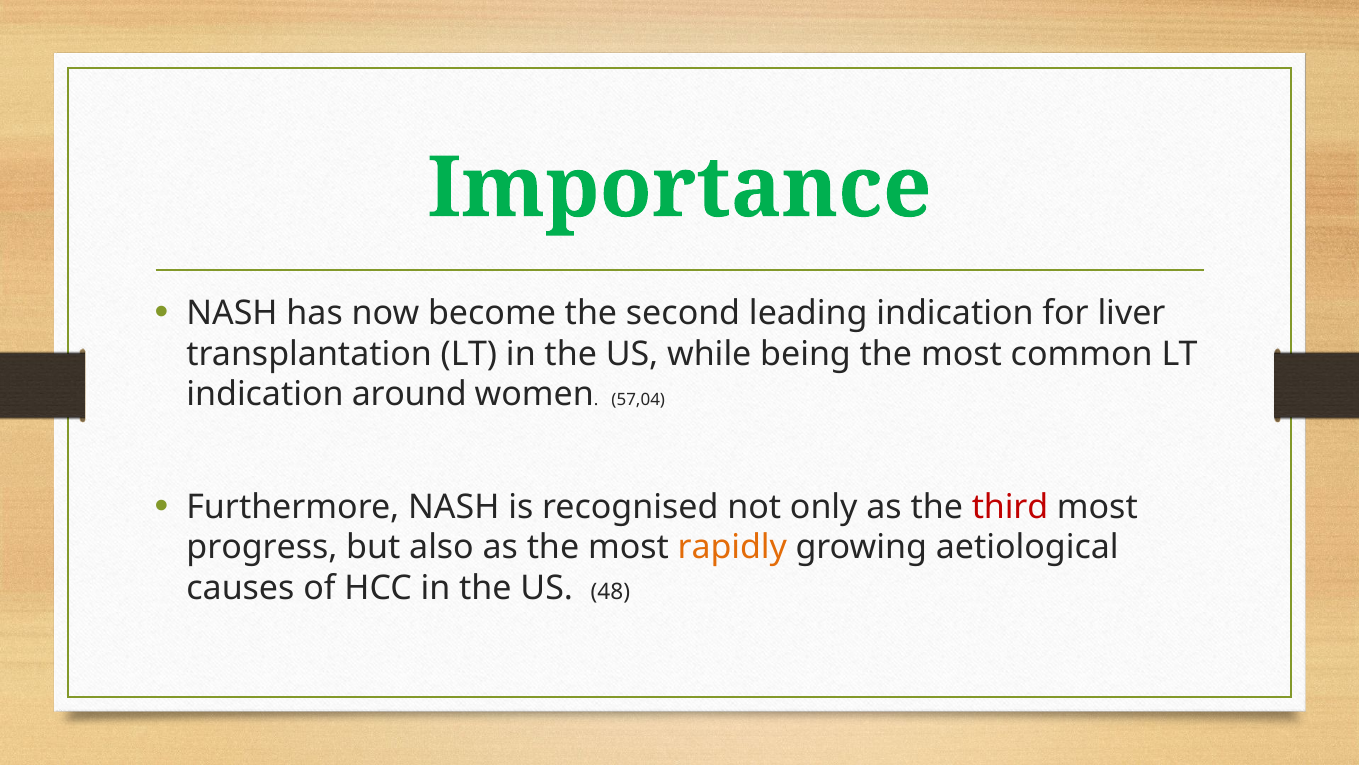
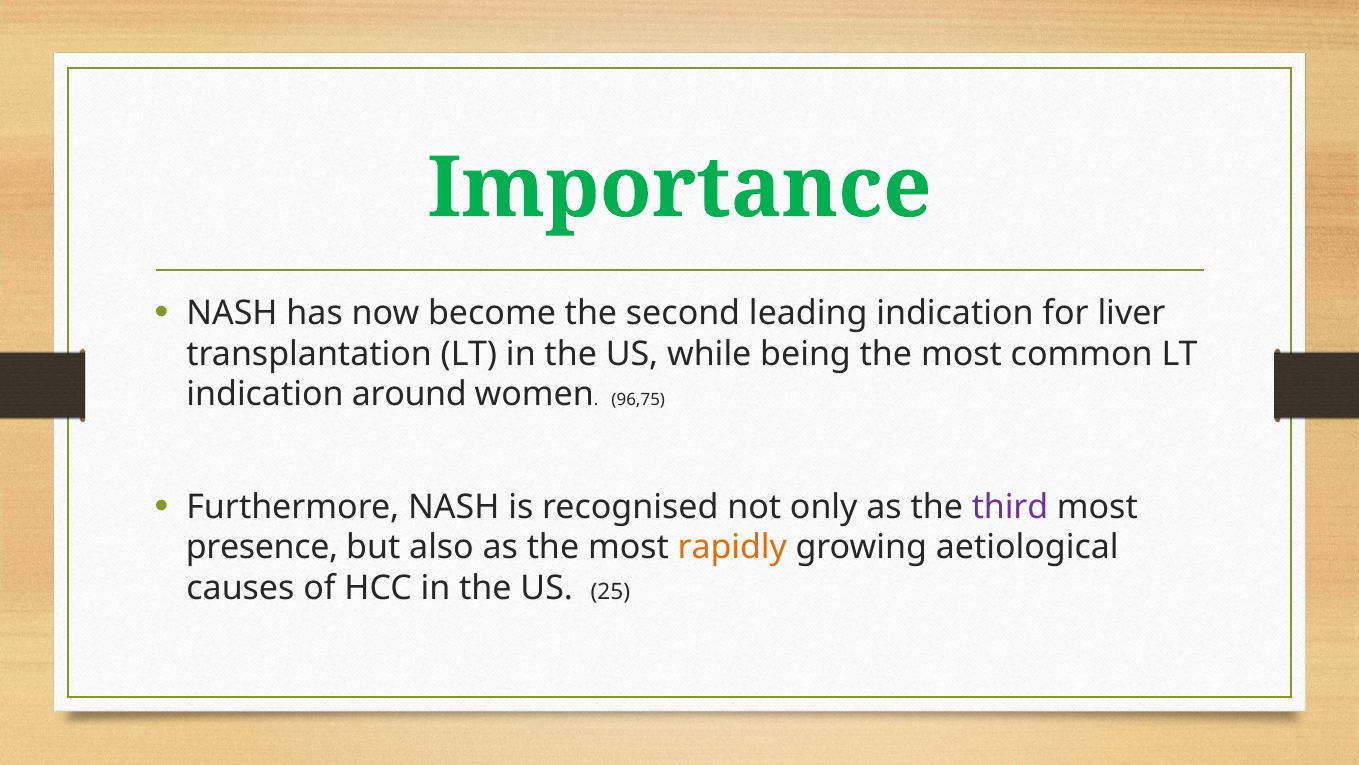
57,04: 57,04 -> 96,75
third colour: red -> purple
progress: progress -> presence
48: 48 -> 25
